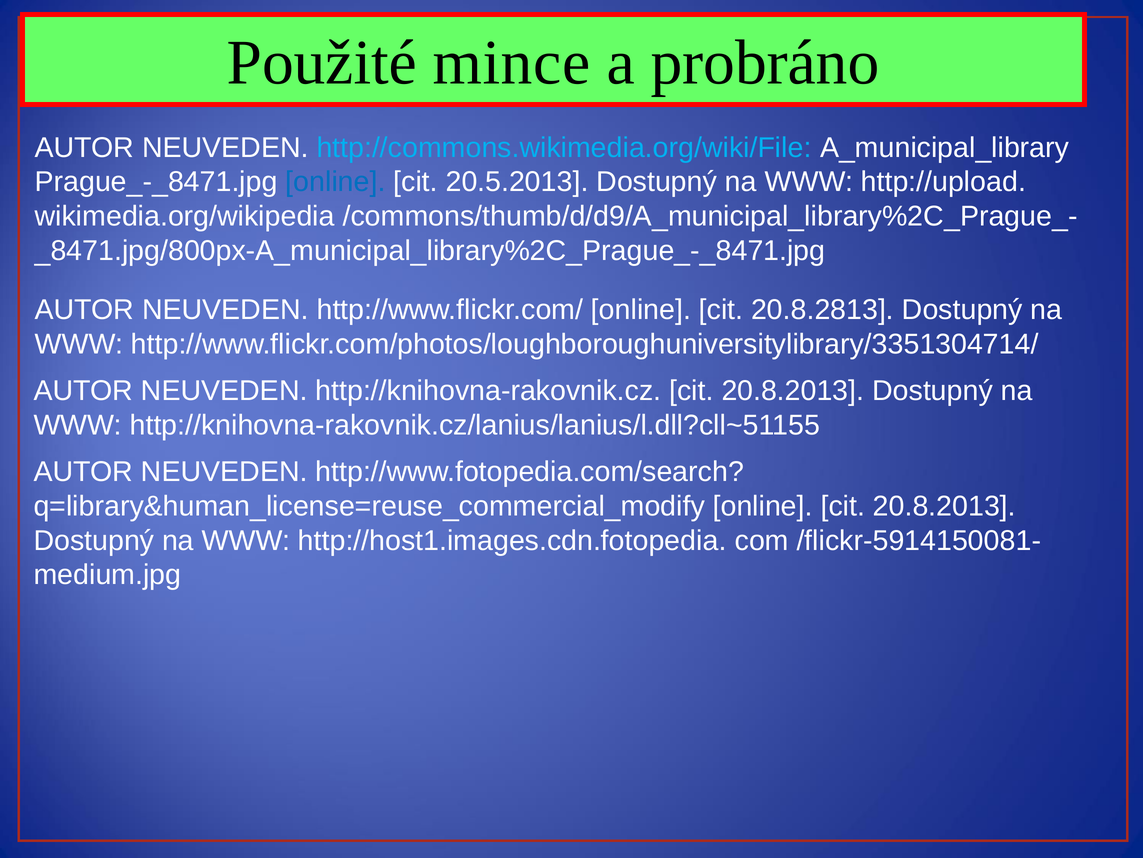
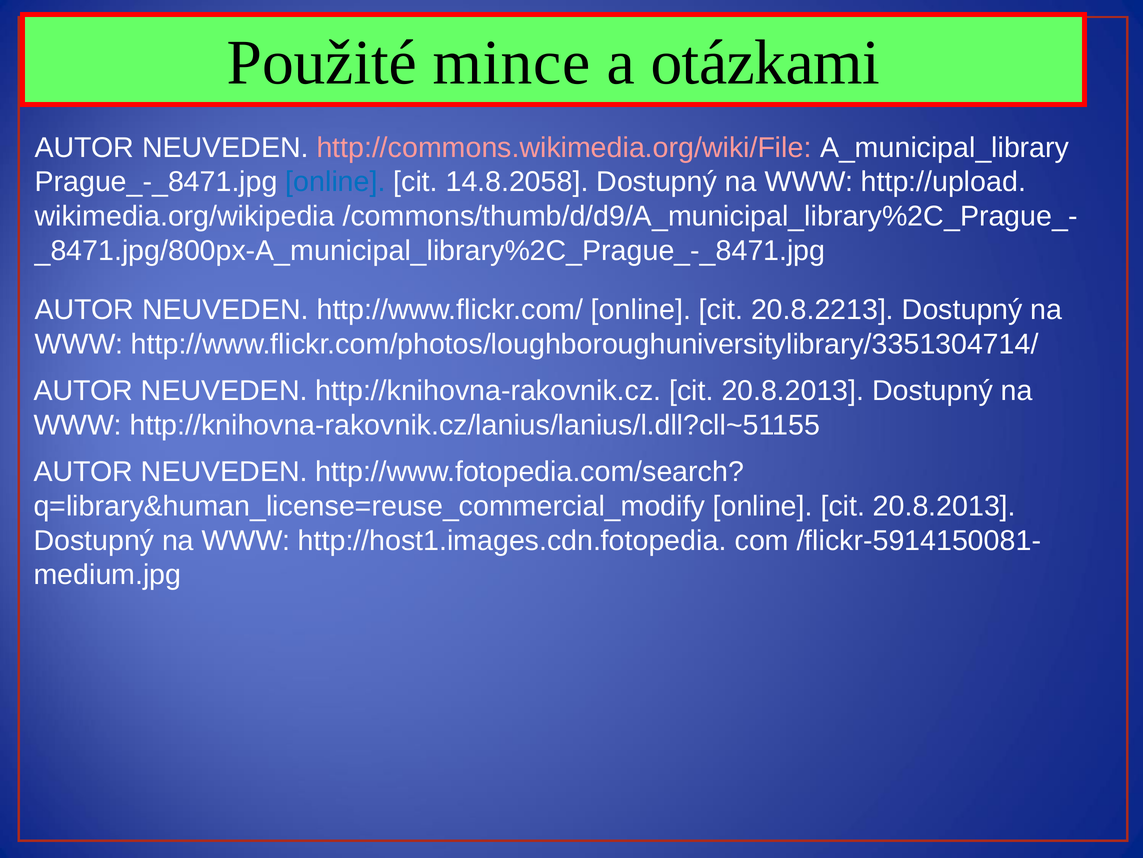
probráno: probráno -> otázkami
http://commons.wikimedia.org/wiki/File colour: light blue -> pink
20.5.2013: 20.5.2013 -> 14.8.2058
20.8.2813: 20.8.2813 -> 20.8.2213
